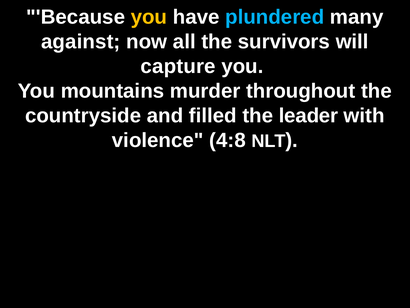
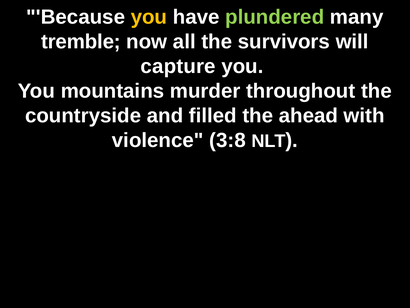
plundered colour: light blue -> light green
against: against -> tremble
leader: leader -> ahead
4:8: 4:8 -> 3:8
